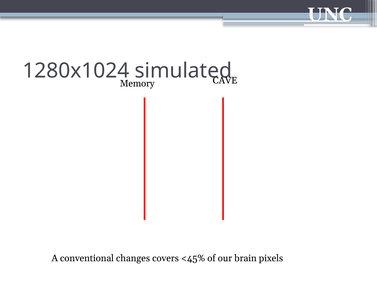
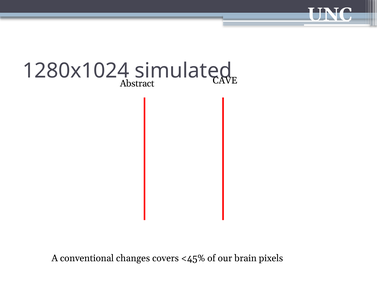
Memory: Memory -> Abstract
